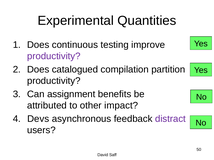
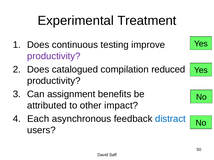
Quantities: Quantities -> Treatment
partition: partition -> reduced
Devs: Devs -> Each
distract colour: purple -> blue
